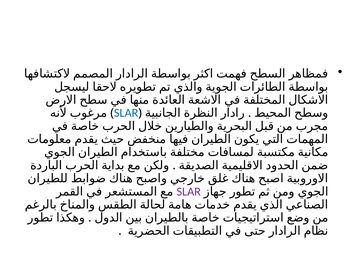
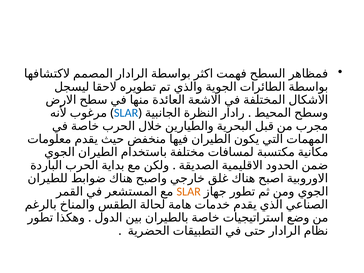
SLAR at (189, 192) colour: purple -> orange
